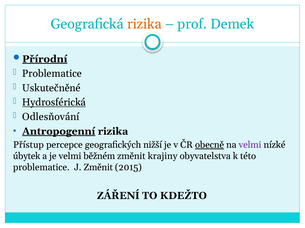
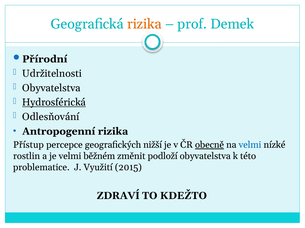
Přírodní underline: present -> none
Problematice at (52, 74): Problematice -> Udržitelnosti
Uskutečněné at (51, 88): Uskutečněné -> Obyvatelstva
Antropogenní underline: present -> none
velmi at (250, 145) colour: purple -> blue
úbytek: úbytek -> rostlin
krajiny: krajiny -> podloží
J Změnit: Změnit -> Využití
ZÁŘENÍ: ZÁŘENÍ -> ZDRAVÍ
